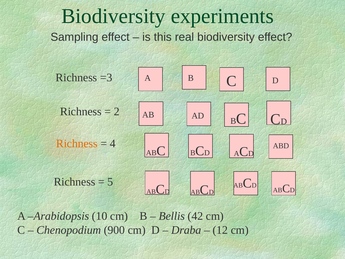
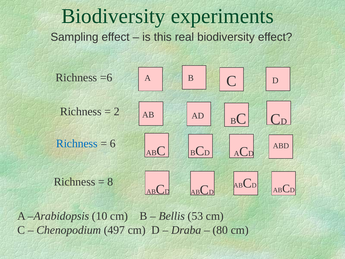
=3: =3 -> =6
Richness at (77, 143) colour: orange -> blue
4: 4 -> 6
5: 5 -> 8
42: 42 -> 53
900: 900 -> 497
12: 12 -> 80
